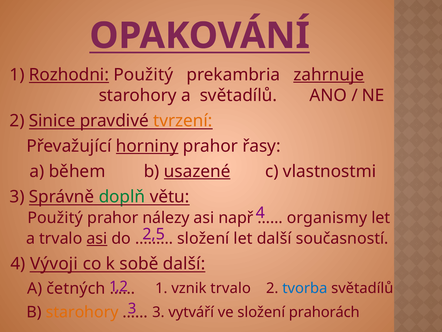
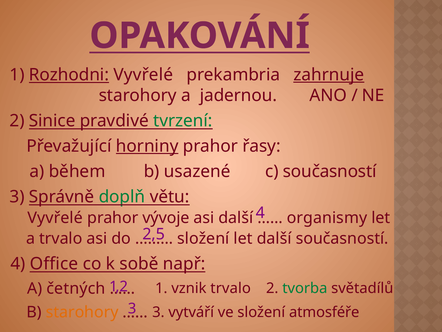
Rozhodni Použitý: Použitý -> Vyvřelé
a světadílů: světadílů -> jadernou
tvrzení colour: orange -> green
usazené underline: present -> none
c vlastnostmi: vlastnostmi -> současností
Použitý at (55, 218): Použitý -> Vyvřelé
nálezy: nálezy -> vývoje
asi např: např -> další
asi at (97, 238) underline: present -> none
Vývoji: Vývoji -> Office
sobě další: další -> např
tvorba colour: blue -> green
prahorách: prahorách -> atmosféře
